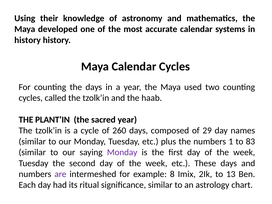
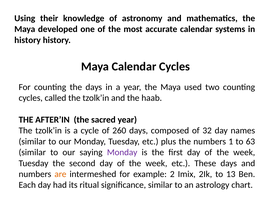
PLANT’IN: PLANT’IN -> AFTER’IN
29: 29 -> 32
83: 83 -> 63
are colour: purple -> orange
8: 8 -> 2
